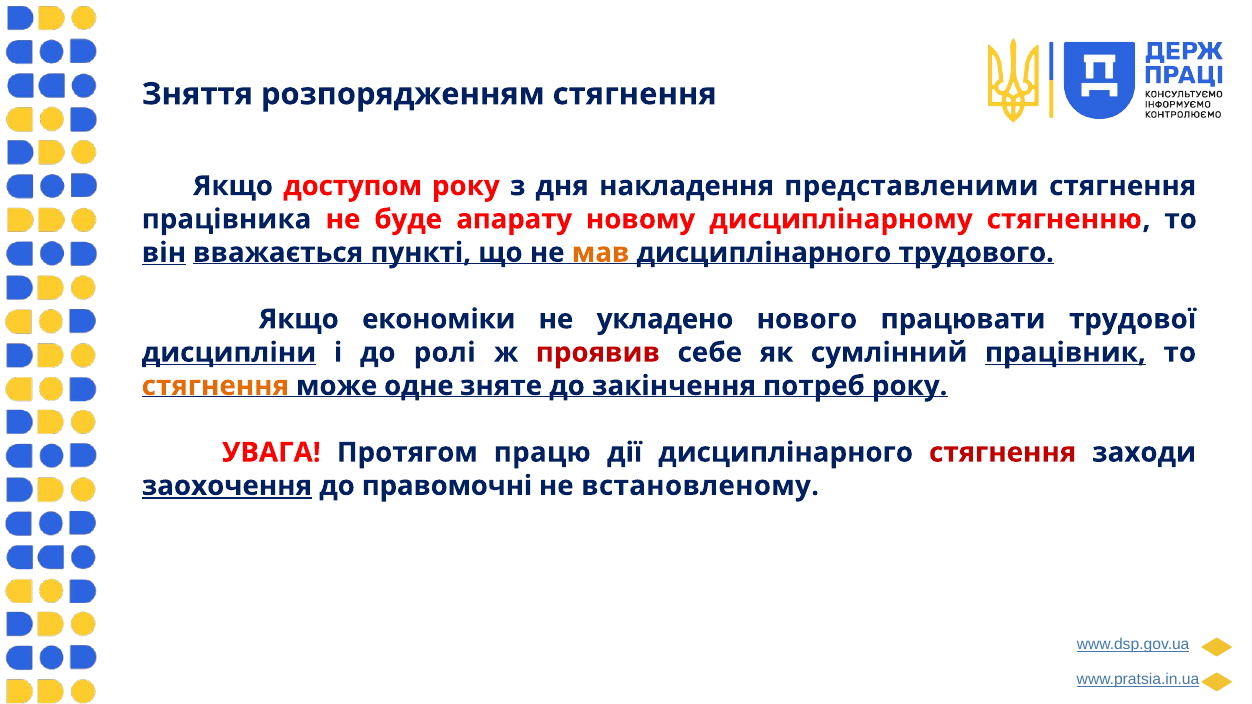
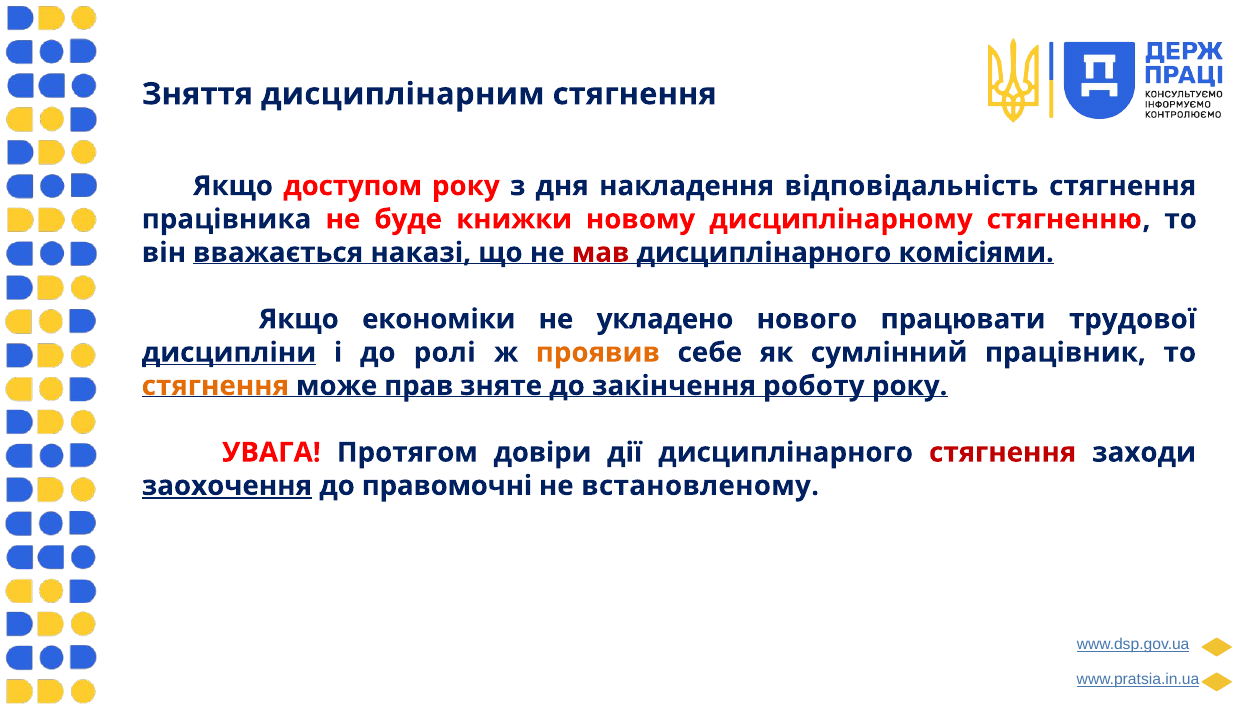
розпорядженням: розпорядженням -> дисциплінарним
представленими: представленими -> відповідальність
апарату: апарату -> книжки
він underline: present -> none
пункті: пункті -> наказі
мав colour: orange -> red
трудового: трудового -> комісіями
проявив colour: red -> orange
працівник underline: present -> none
одне: одне -> прав
потреб: потреб -> роботу
працю: працю -> довіри
